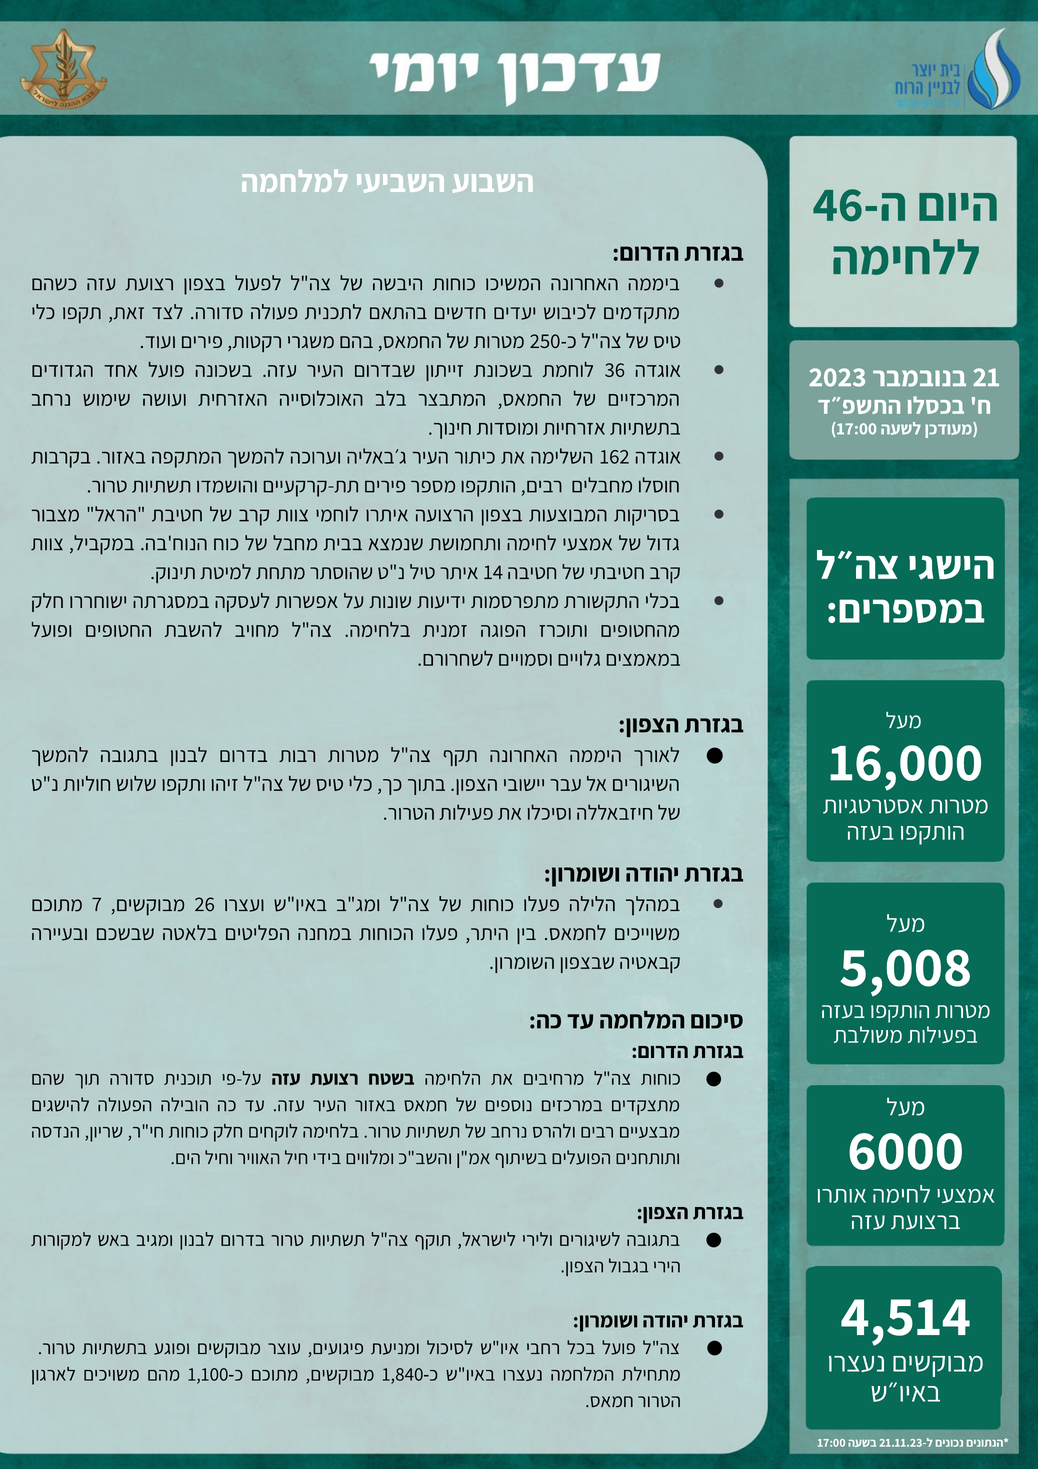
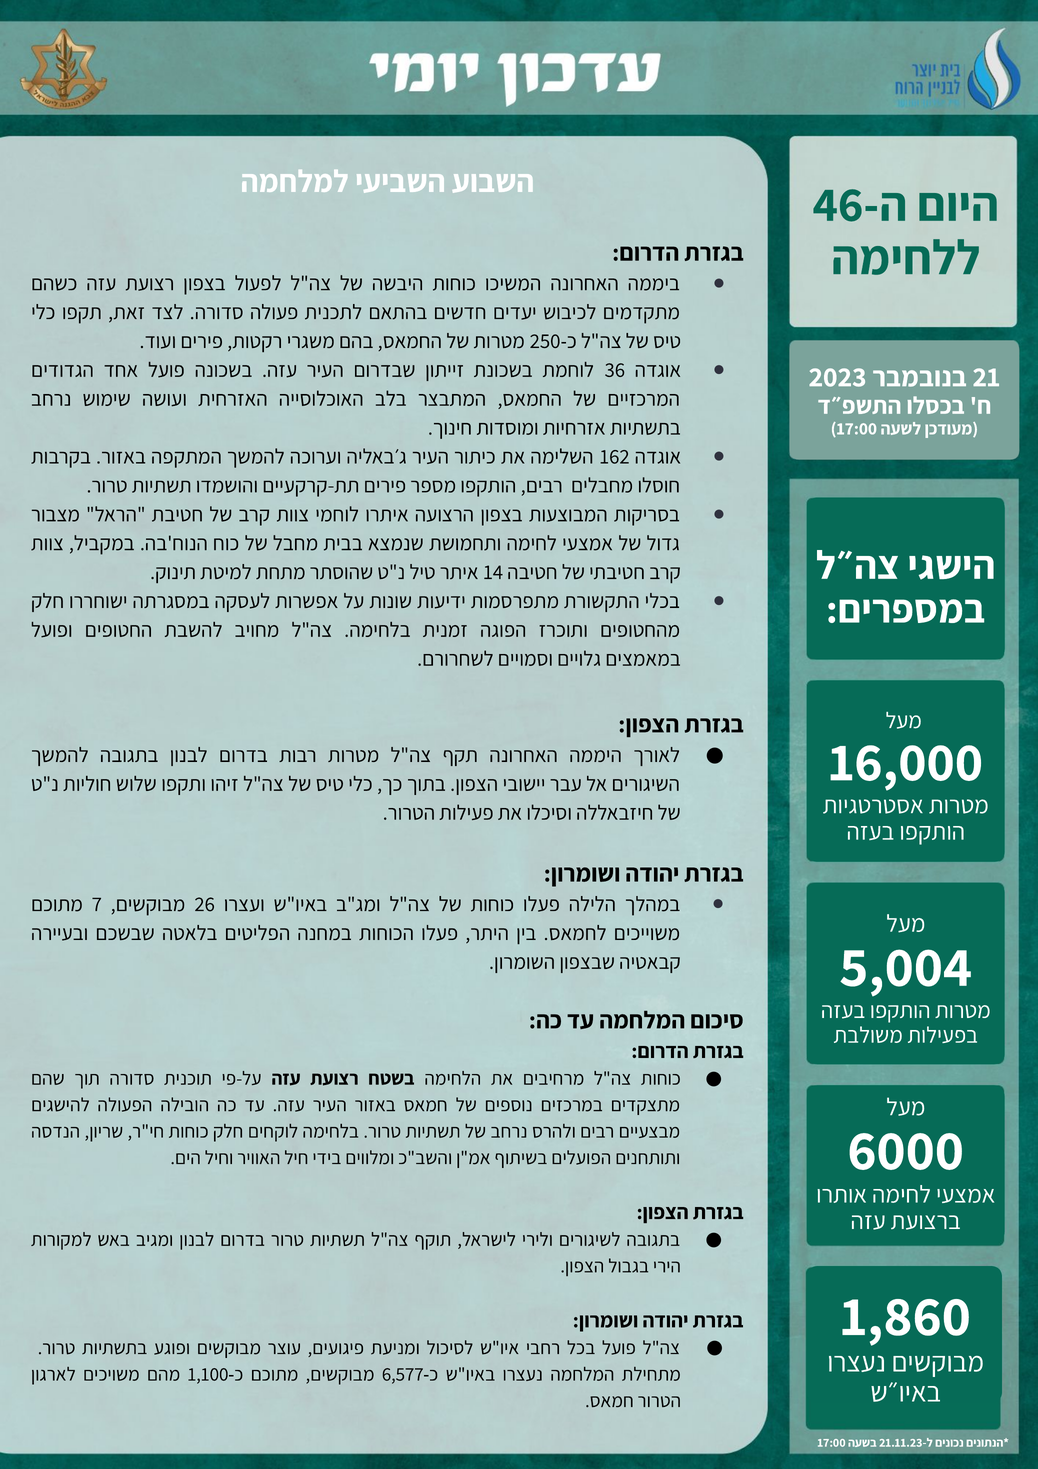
5,008: 5,008 -> 5,004
4,514: 4,514 -> 1,860
1,840: 1,840 -> 6,577
